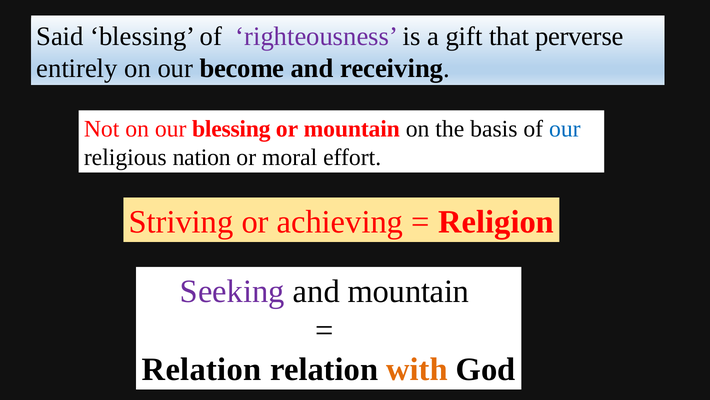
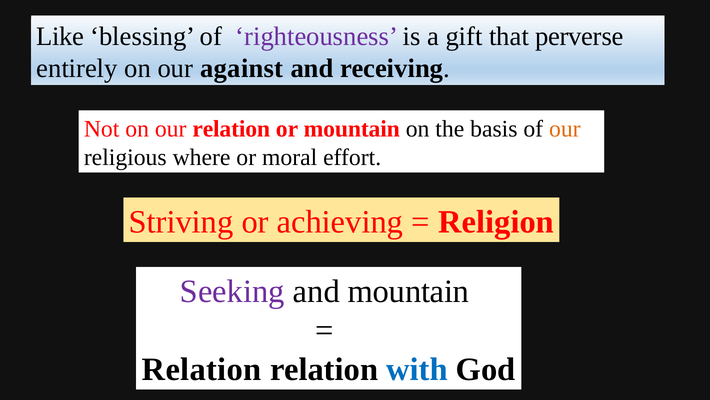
Said: Said -> Like
become: become -> against
our blessing: blessing -> relation
our at (565, 129) colour: blue -> orange
nation: nation -> where
with colour: orange -> blue
